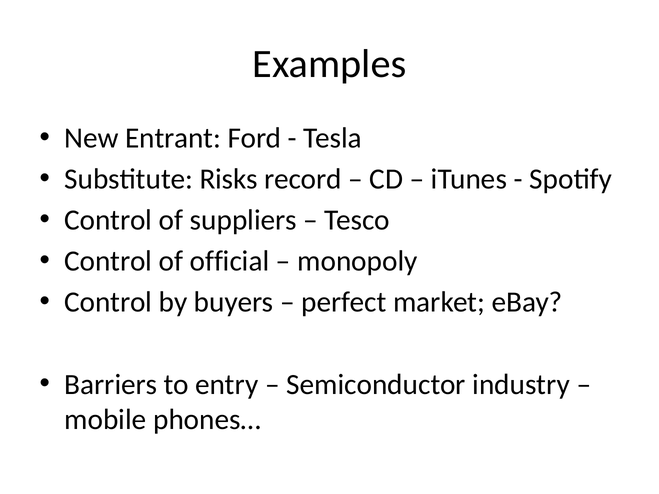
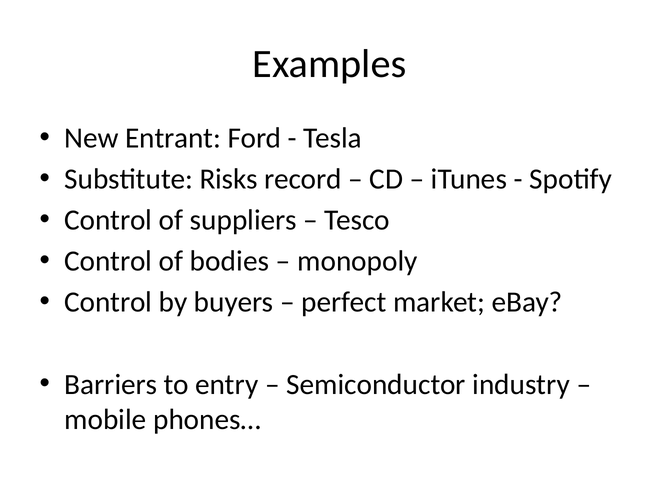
official: official -> bodies
